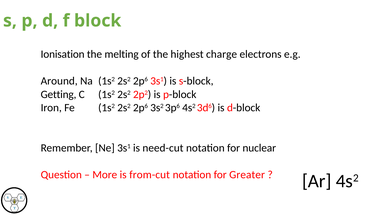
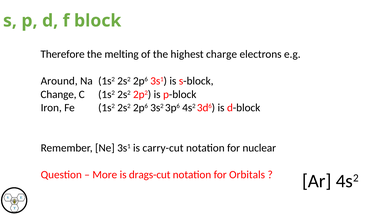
Ionisation: Ionisation -> Therefore
Getting: Getting -> Change
need-cut: need-cut -> carry-cut
from-cut: from-cut -> drags-cut
Greater: Greater -> Orbitals
